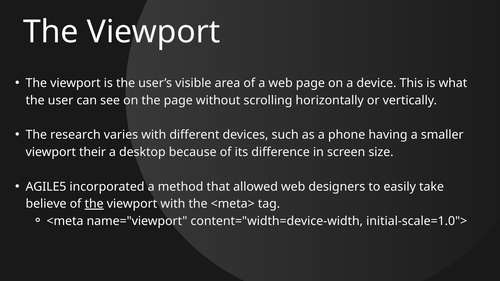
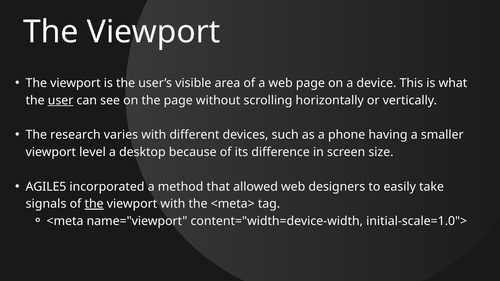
user underline: none -> present
their: their -> level
believe: believe -> signals
